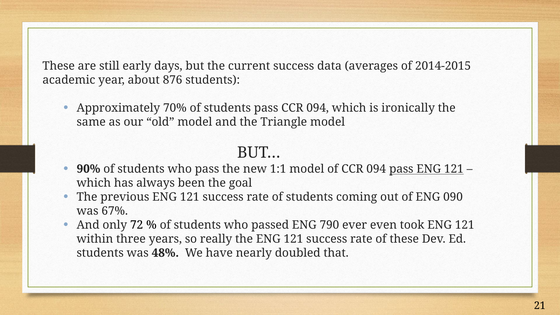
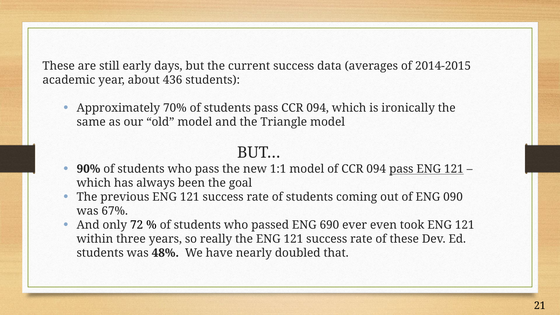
876: 876 -> 436
790: 790 -> 690
